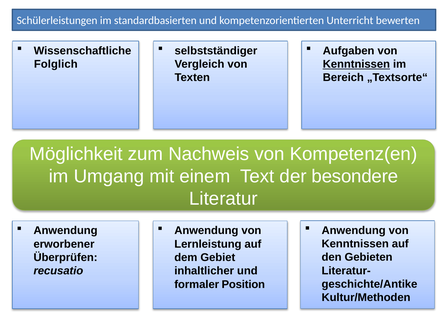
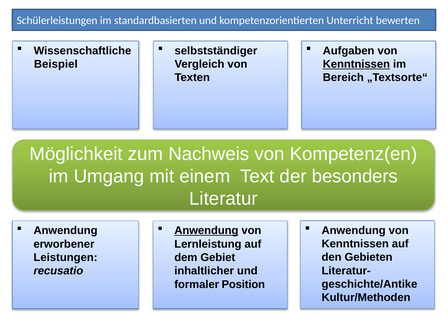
Folglich: Folglich -> Beispiel
besondere: besondere -> besonders
Anwendung at (206, 231) underline: none -> present
Überprüfen: Überprüfen -> Leistungen
